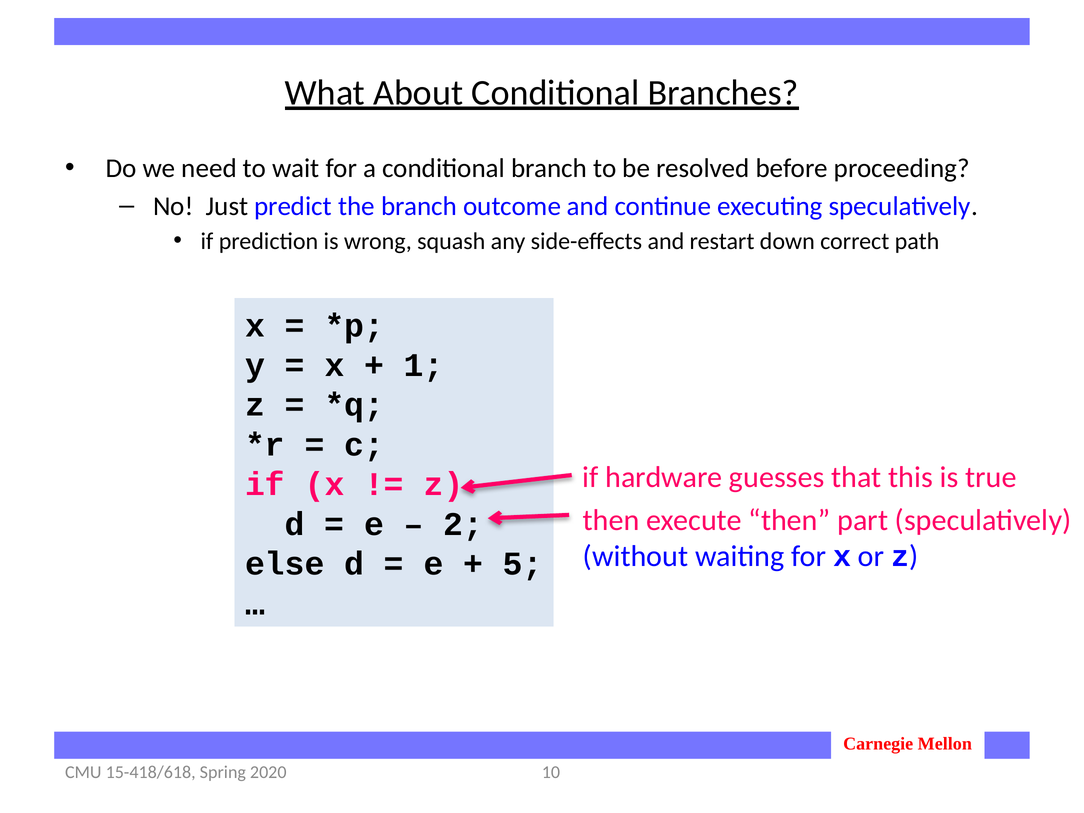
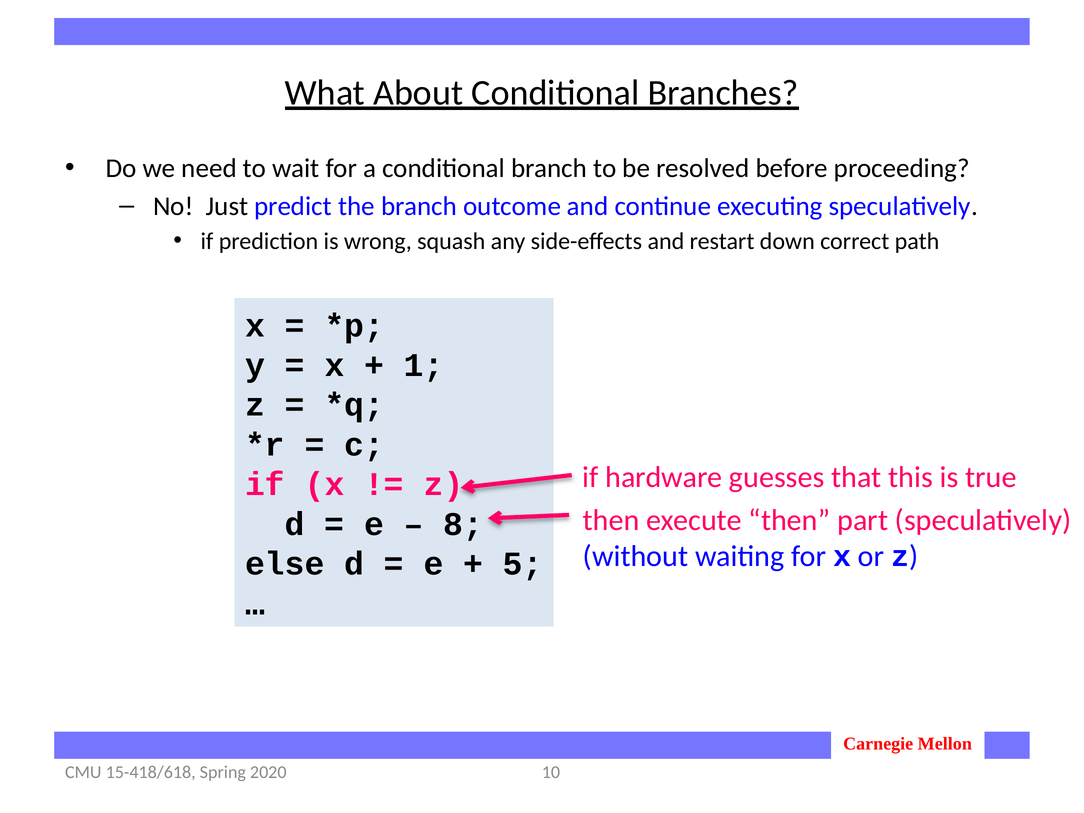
2: 2 -> 8
